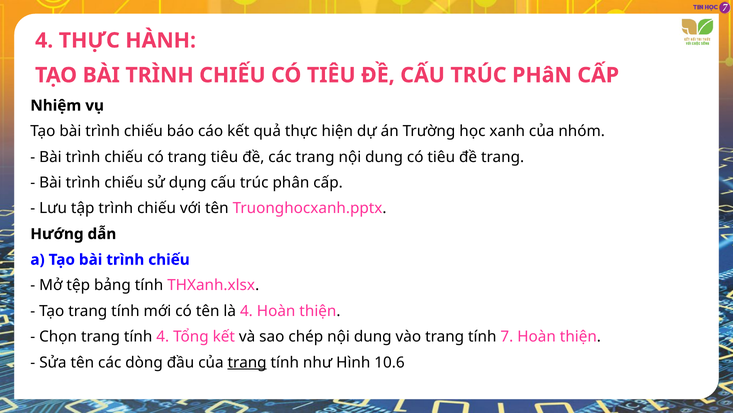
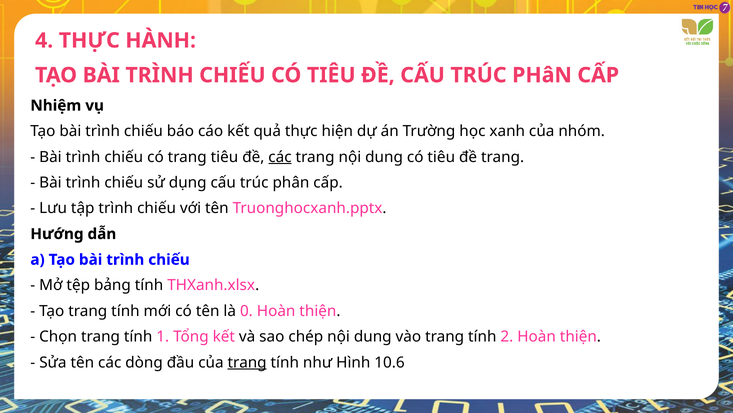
các at (280, 157) underline: none -> present
là 4: 4 -> 0
tính 4: 4 -> 1
7: 7 -> 2
